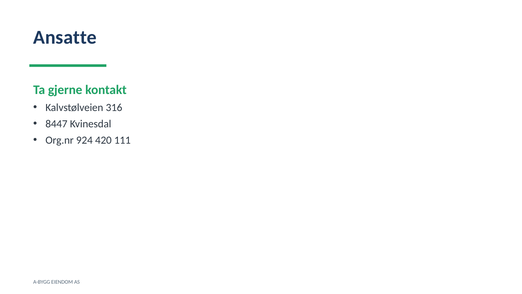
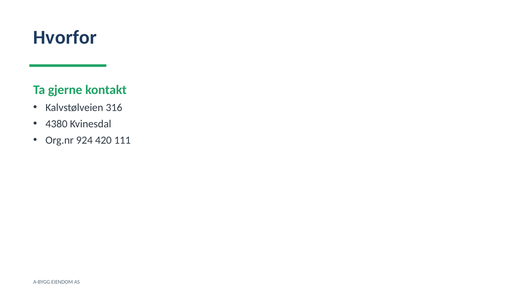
Ansatte: Ansatte -> Hvorfor
8447: 8447 -> 4380
